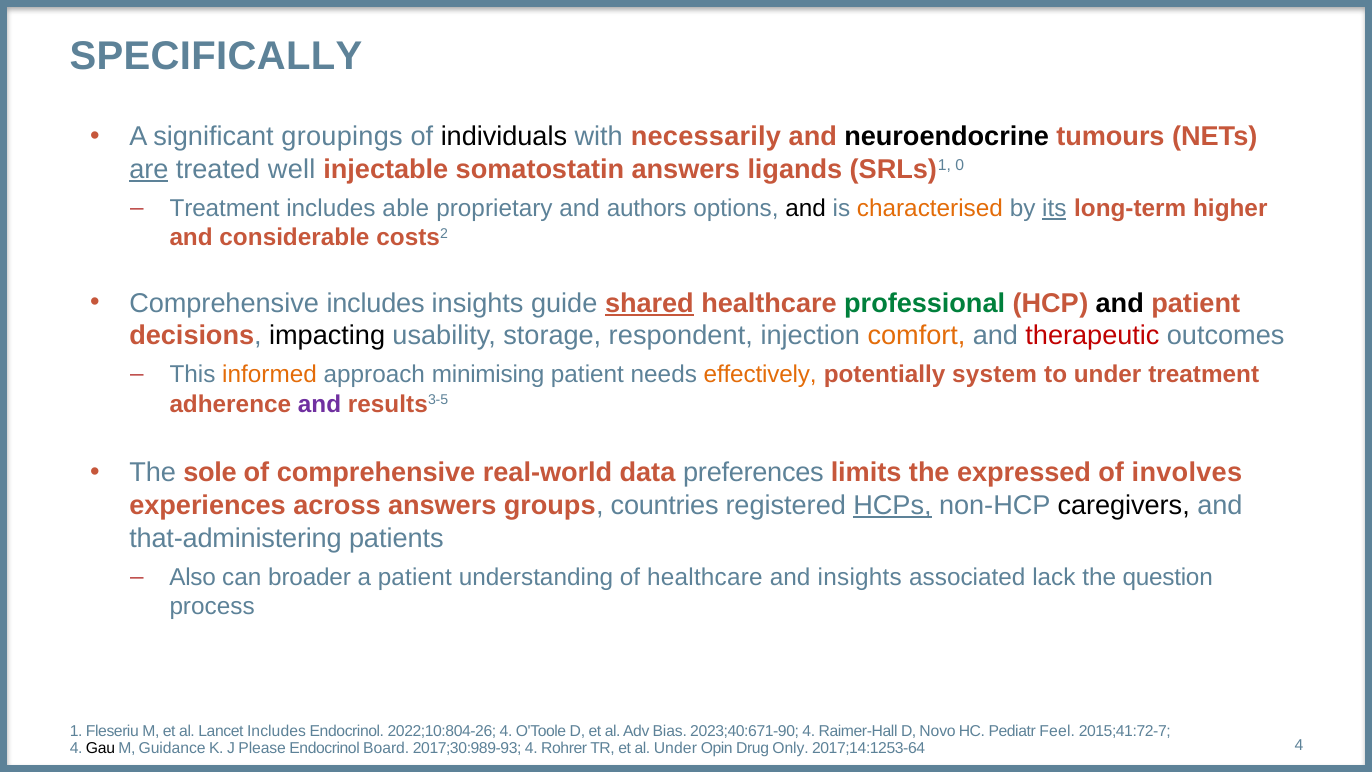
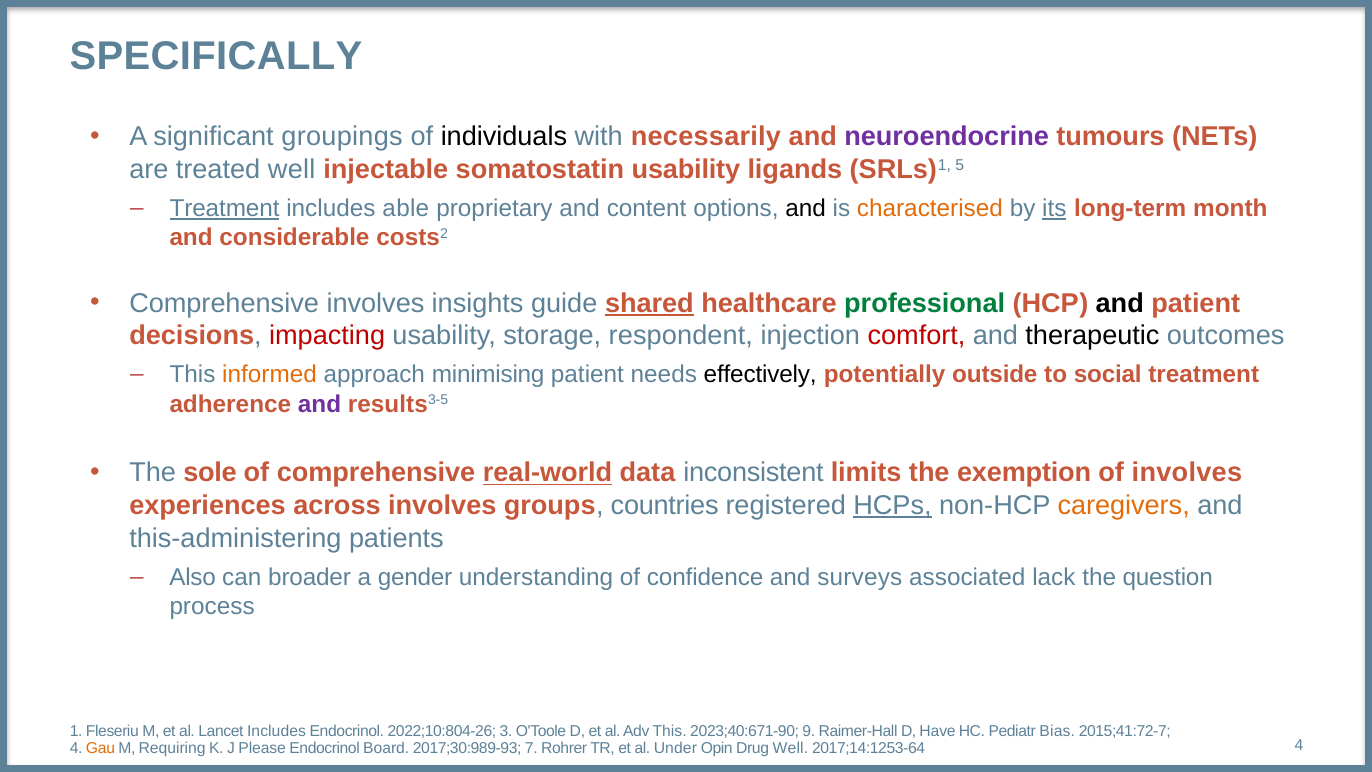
neuroendocrine colour: black -> purple
are underline: present -> none
somatostatin answers: answers -> usability
0: 0 -> 5
Treatment at (225, 208) underline: none -> present
authors: authors -> content
higher: higher -> month
Comprehensive includes: includes -> involves
impacting colour: black -> red
comfort colour: orange -> red
therapeutic colour: red -> black
effectively colour: orange -> black
system: system -> outside
to under: under -> social
real-world underline: none -> present
preferences: preferences -> inconsistent
expressed: expressed -> exemption
across answers: answers -> involves
caregivers colour: black -> orange
that-administering: that-administering -> this-administering
a patient: patient -> gender
of healthcare: healthcare -> confidence
and insights: insights -> surveys
2022;10:804-26 4: 4 -> 3
Adv Bias: Bias -> This
2023;40:671-90 4: 4 -> 9
Novo: Novo -> Have
Feel: Feel -> Bias
Gau colour: black -> orange
Guidance: Guidance -> Requiring
2017;30:989-93 4: 4 -> 7
Drug Only: Only -> Well
